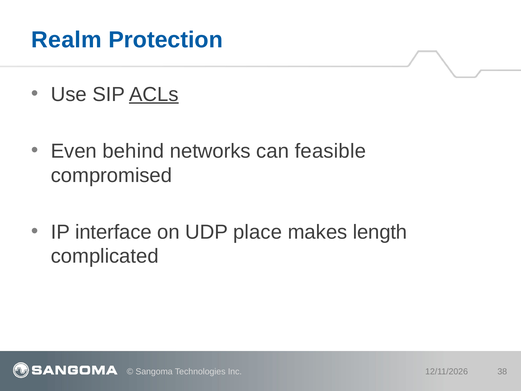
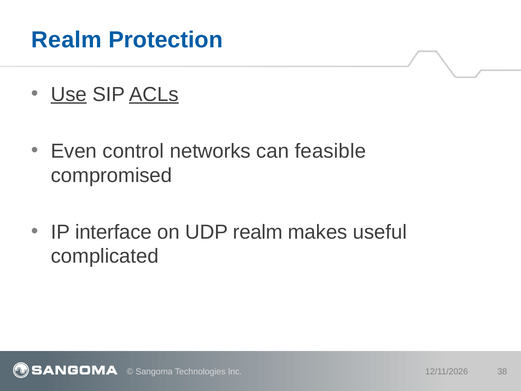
Use underline: none -> present
behind: behind -> control
UDP place: place -> realm
length: length -> useful
